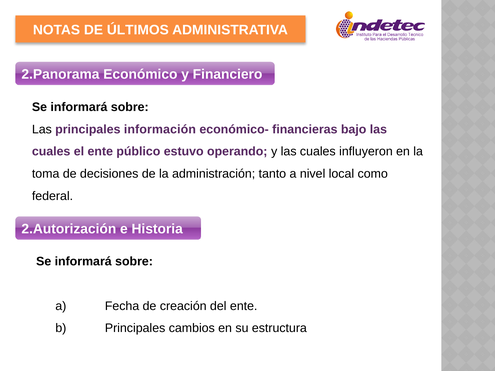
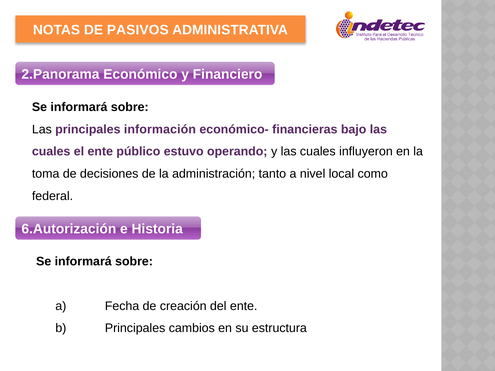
ÚLTIMOS: ÚLTIMOS -> PASIVOS
2.Autorización: 2.Autorización -> 6.Autorización
